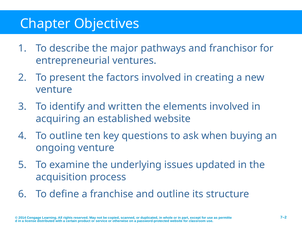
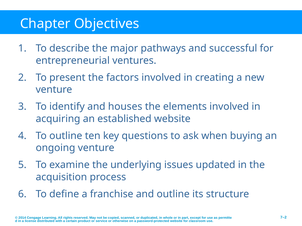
franchisor: franchisor -> successful
written: written -> houses
